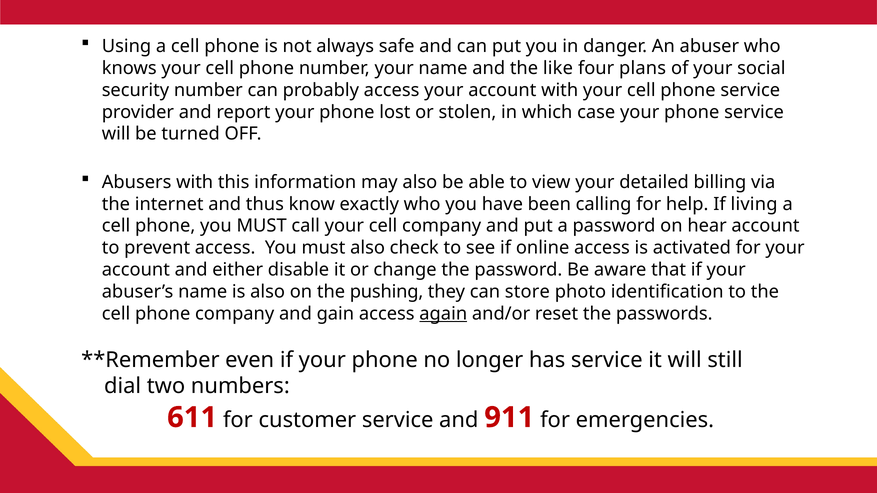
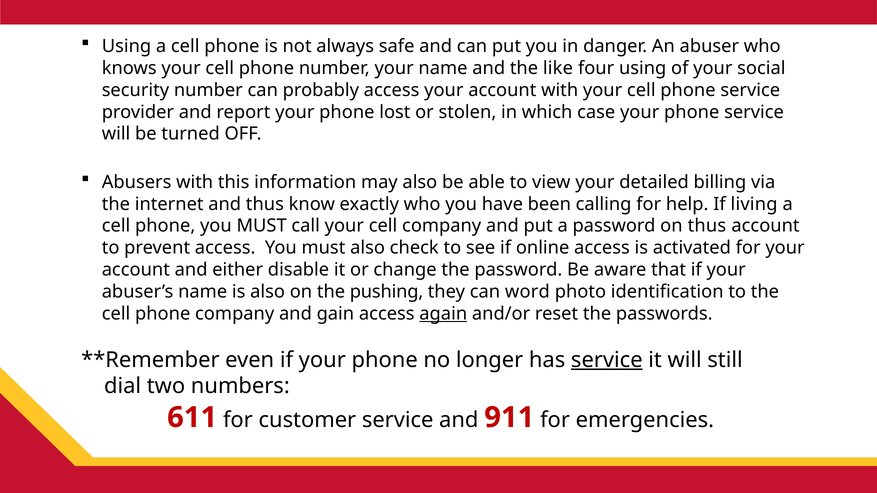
four plans: plans -> using
on hear: hear -> thus
store: store -> word
service at (607, 360) underline: none -> present
